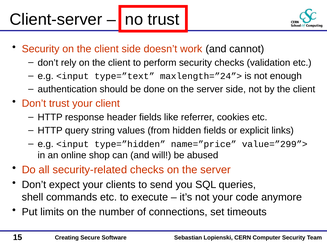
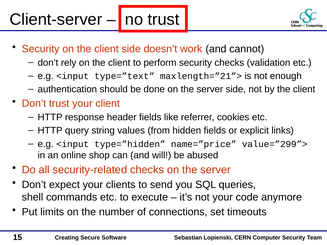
maxlength=”24”>: maxlength=”24”> -> maxlength=”21”>
